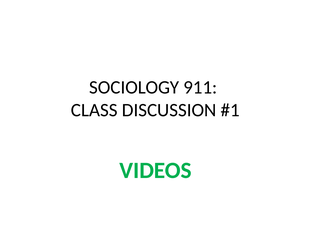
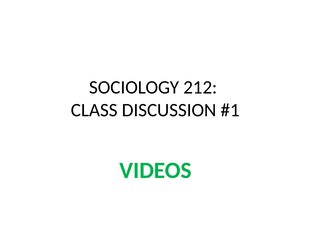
911: 911 -> 212
